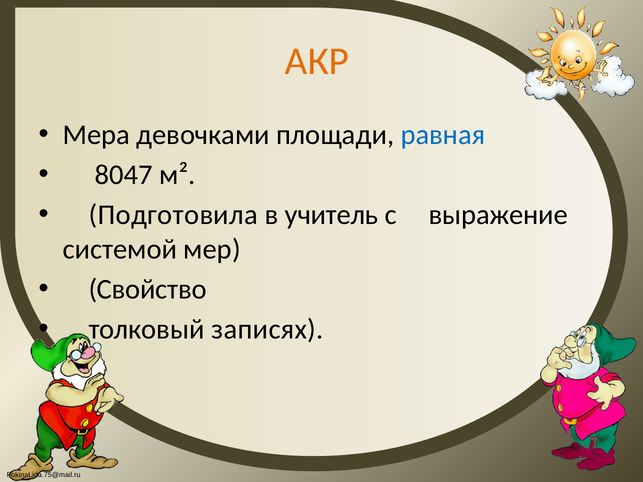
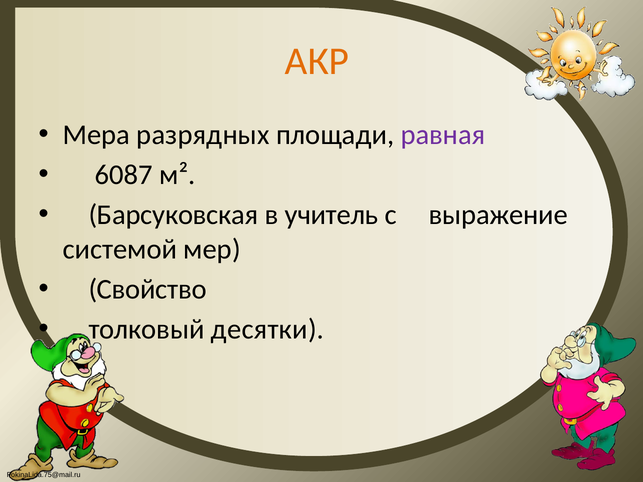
девочками: девочками -> разрядных
равная colour: blue -> purple
8047: 8047 -> 6087
Подготовила: Подготовила -> Барсуковская
записях: записях -> десятки
